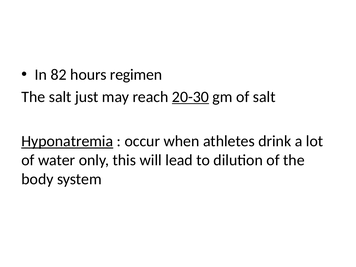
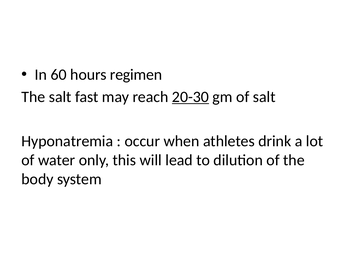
82: 82 -> 60
just: just -> fast
Hyponatremia underline: present -> none
